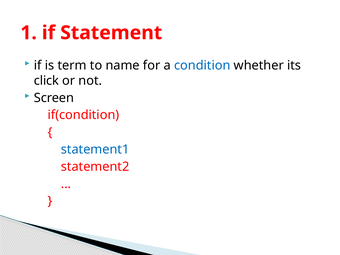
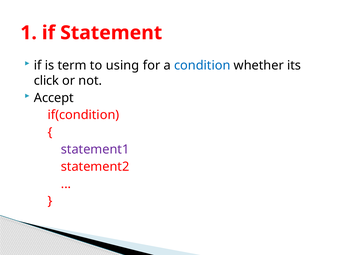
name: name -> using
Screen: Screen -> Accept
statement1 colour: blue -> purple
